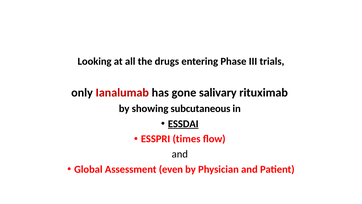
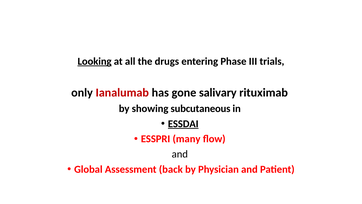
Looking underline: none -> present
times: times -> many
even: even -> back
